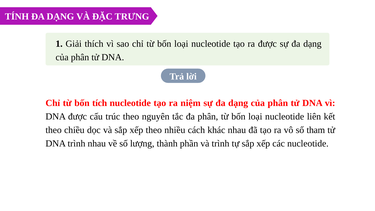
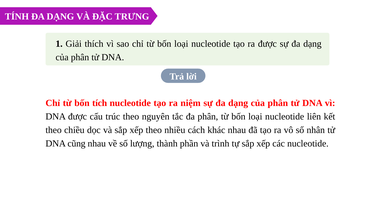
tham: tham -> nhân
DNA trình: trình -> cũng
